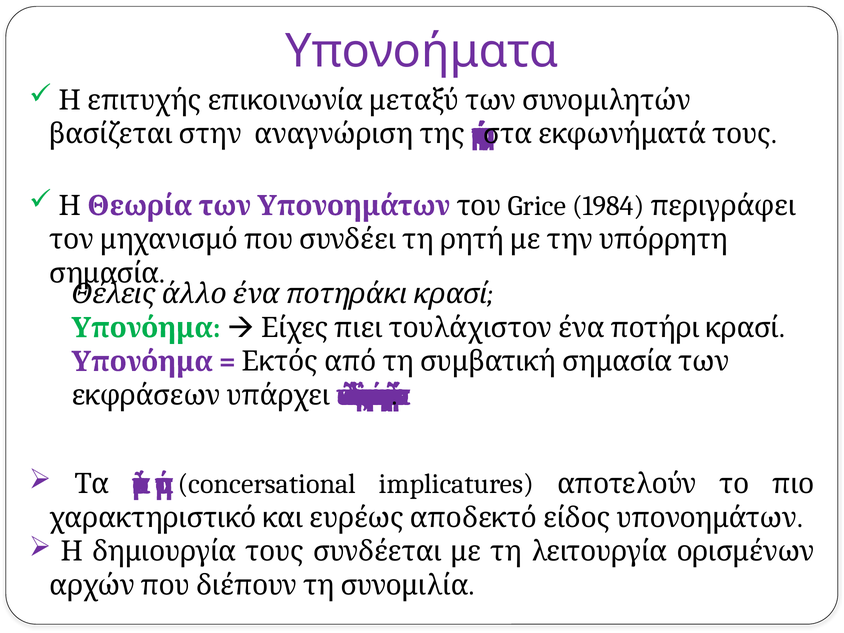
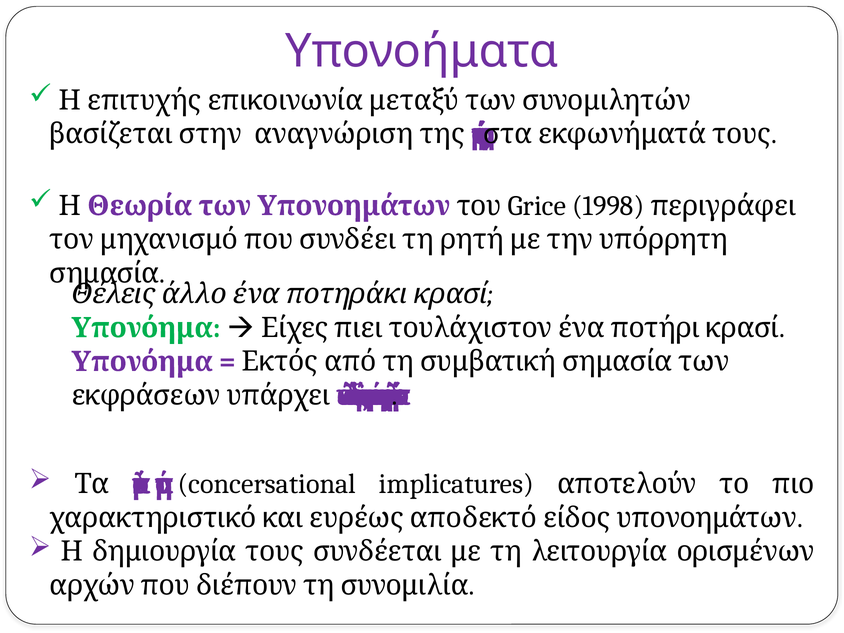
1984: 1984 -> 1998
